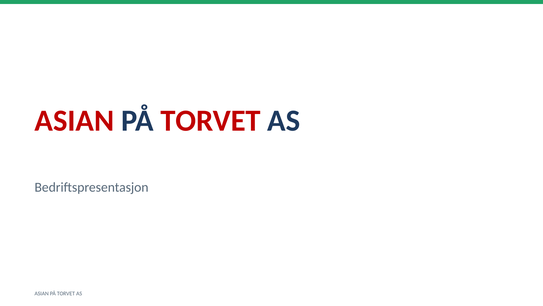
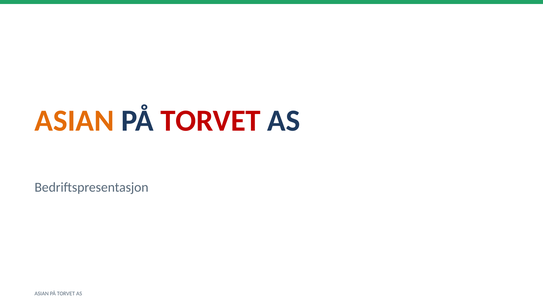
ASIAN at (74, 120) colour: red -> orange
